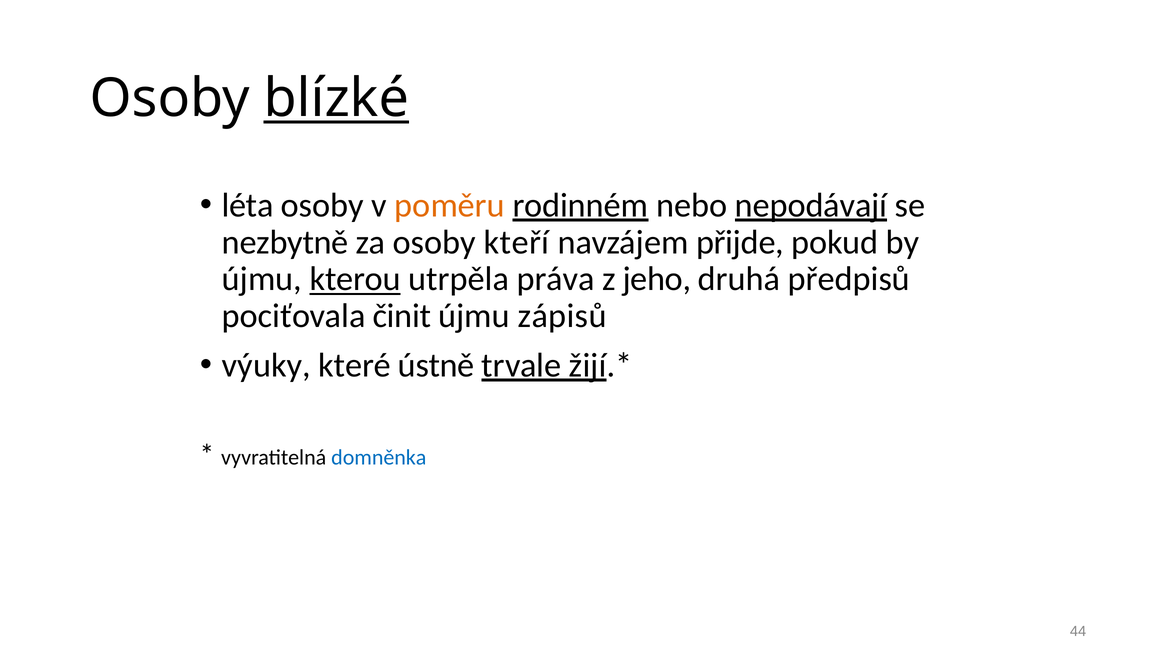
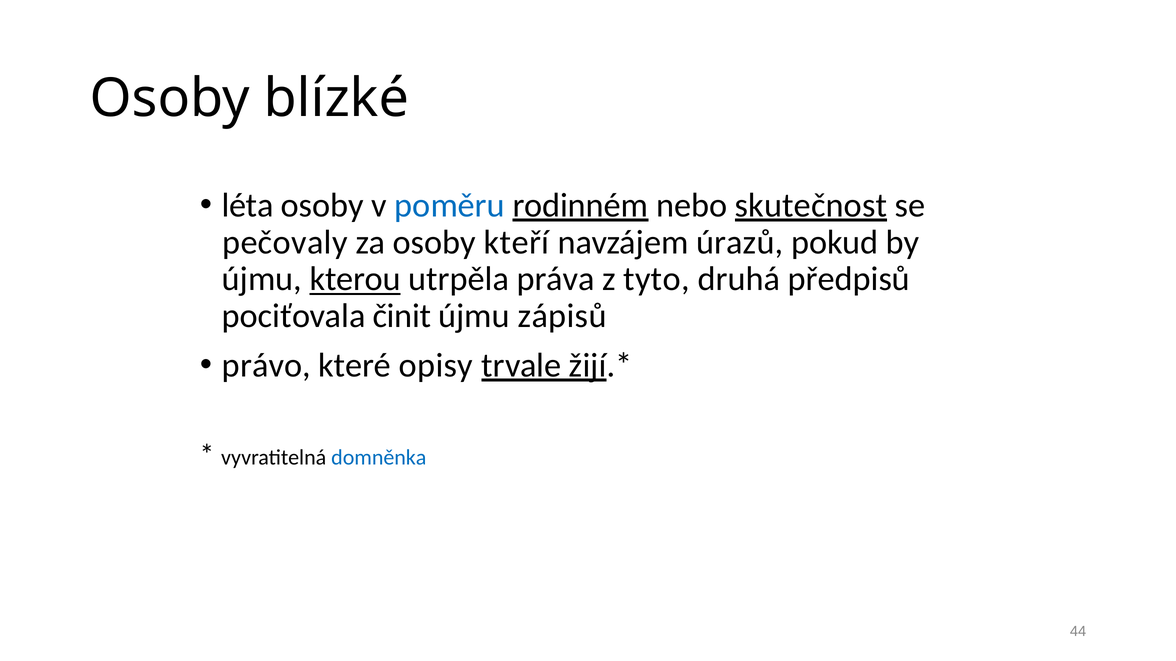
blízké underline: present -> none
poměru colour: orange -> blue
nepodávají: nepodávají -> skutečnost
nezbytně: nezbytně -> pečovaly
přijde: přijde -> úrazů
jeho: jeho -> tyto
výuky: výuky -> právo
ústně: ústně -> opisy
